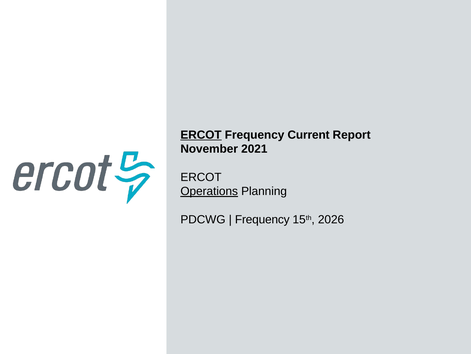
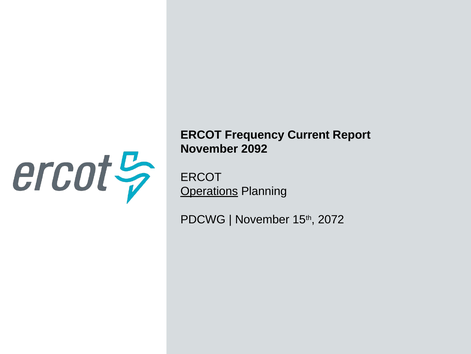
ERCOT at (201, 135) underline: present -> none
2021: 2021 -> 2092
Frequency at (262, 219): Frequency -> November
2026: 2026 -> 2072
